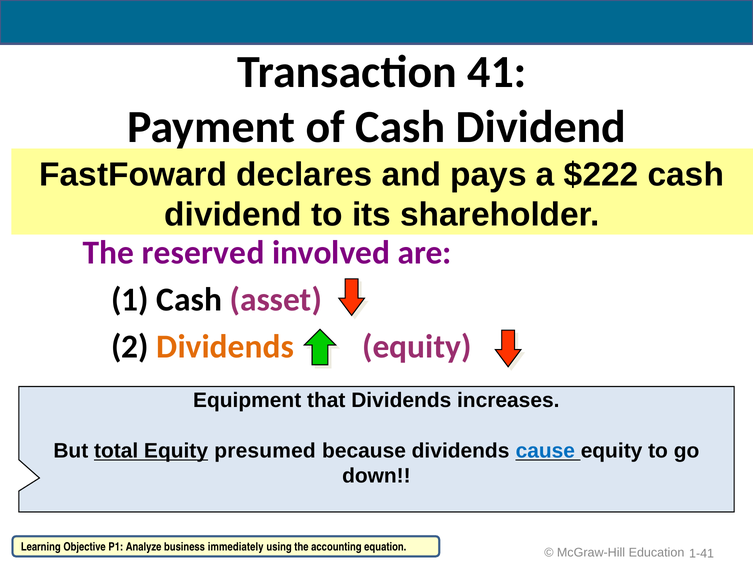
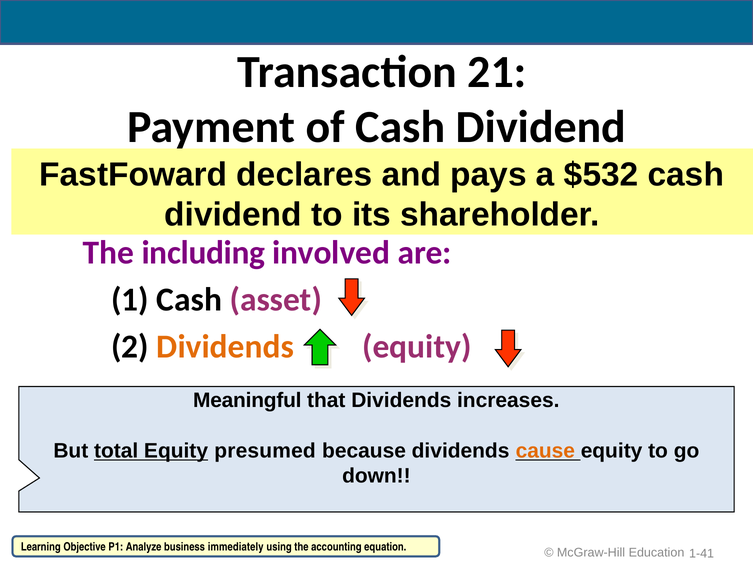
41: 41 -> 21
$222: $222 -> $532
reserved: reserved -> including
Equipment: Equipment -> Meaningful
cause colour: blue -> orange
